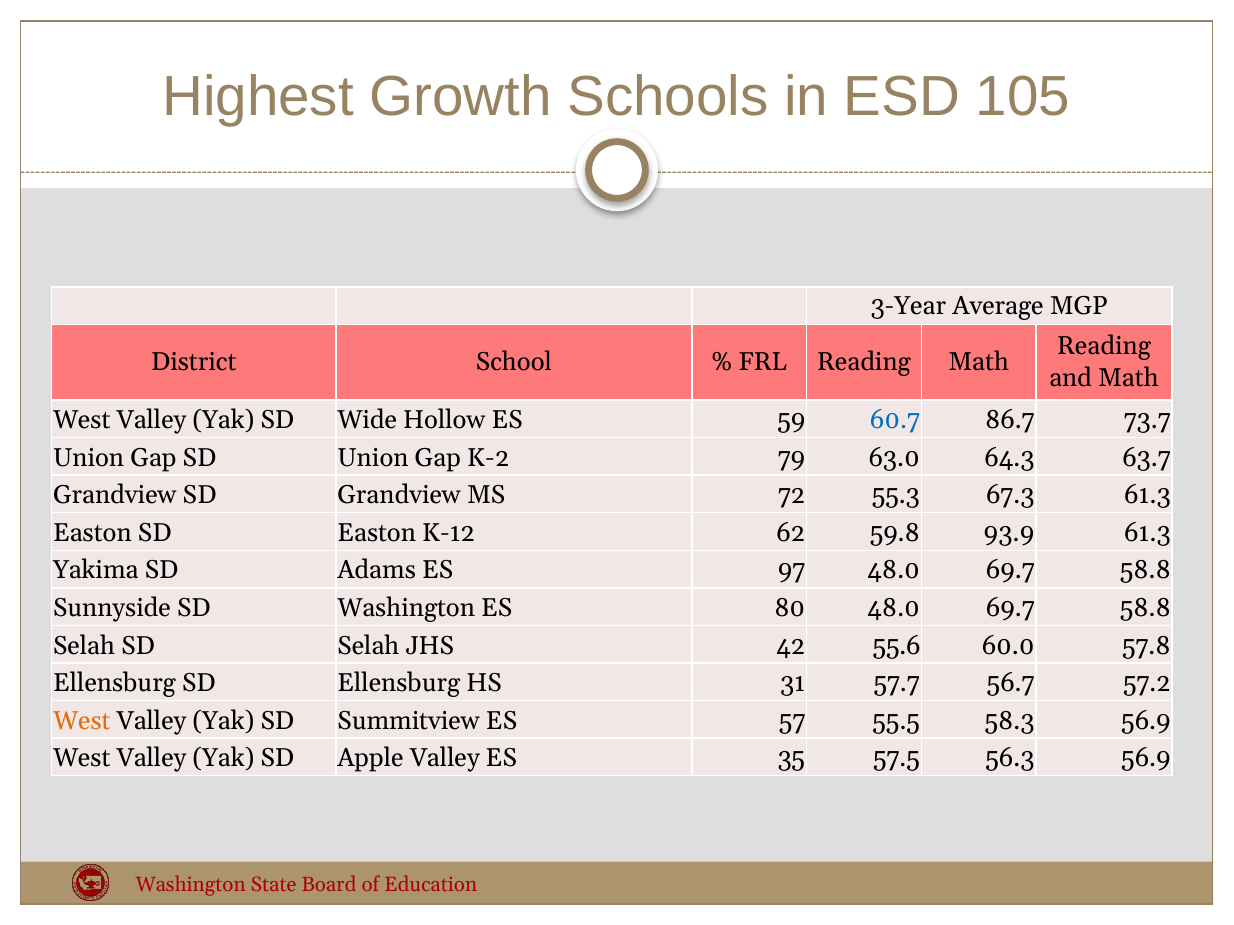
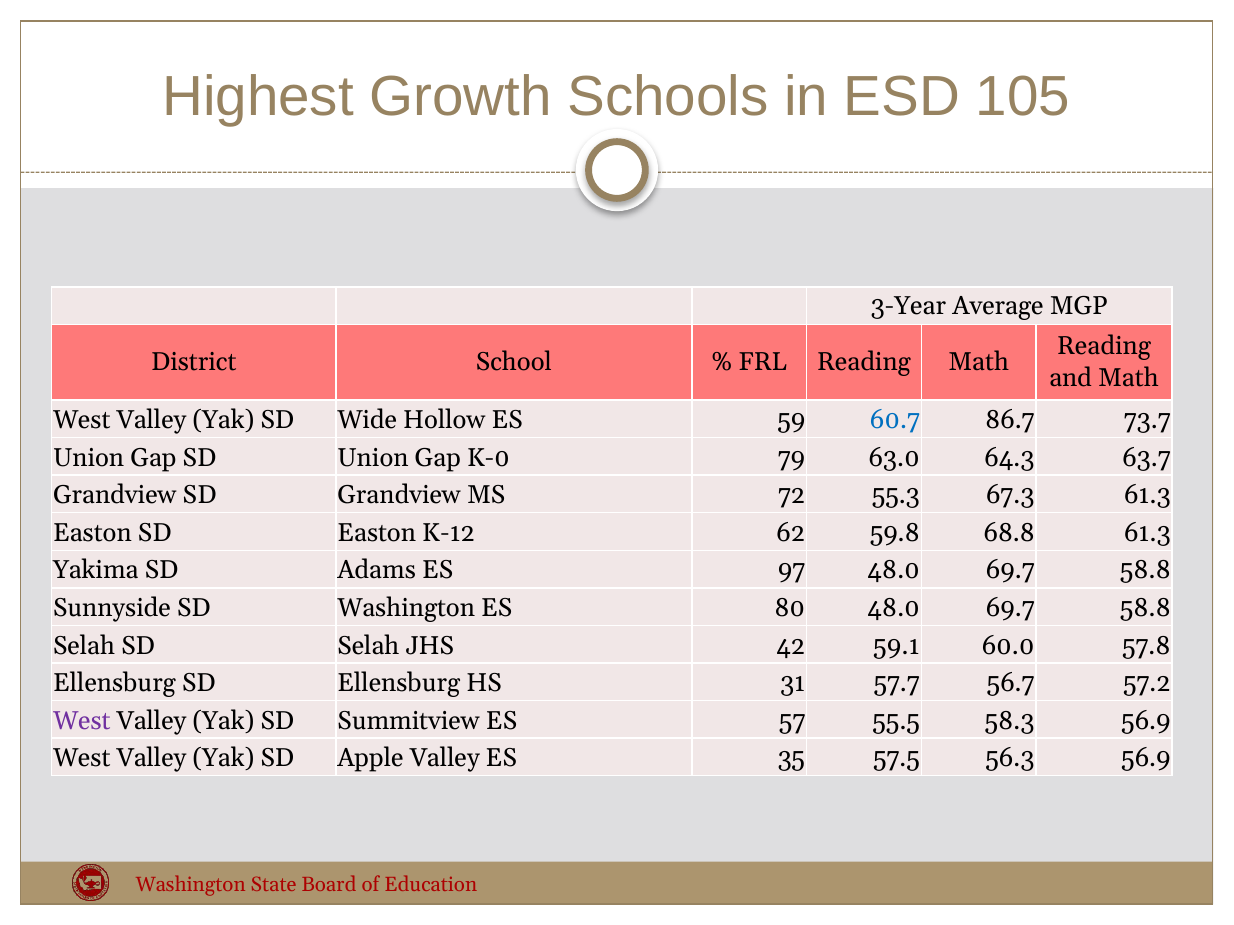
K-2: K-2 -> K-0
93.9: 93.9 -> 68.8
55.6: 55.6 -> 59.1
West at (82, 721) colour: orange -> purple
